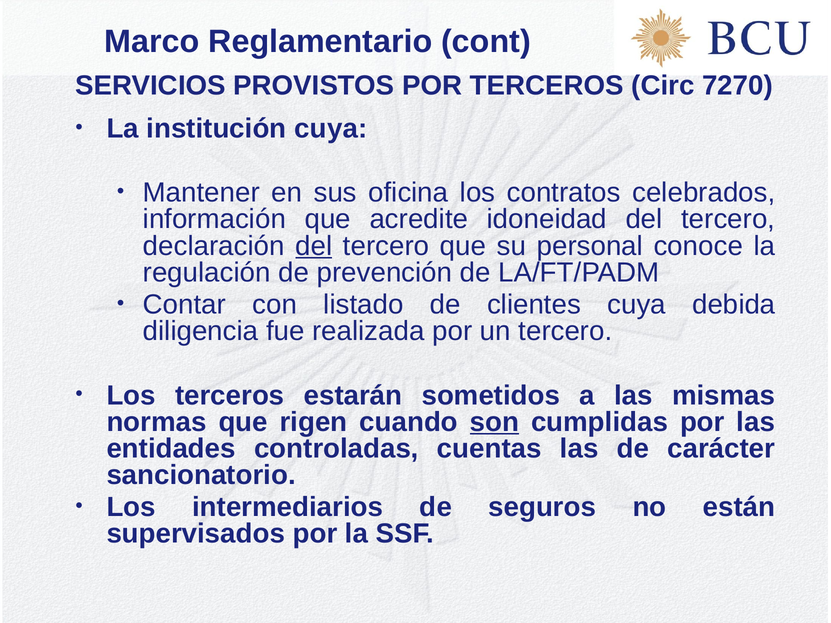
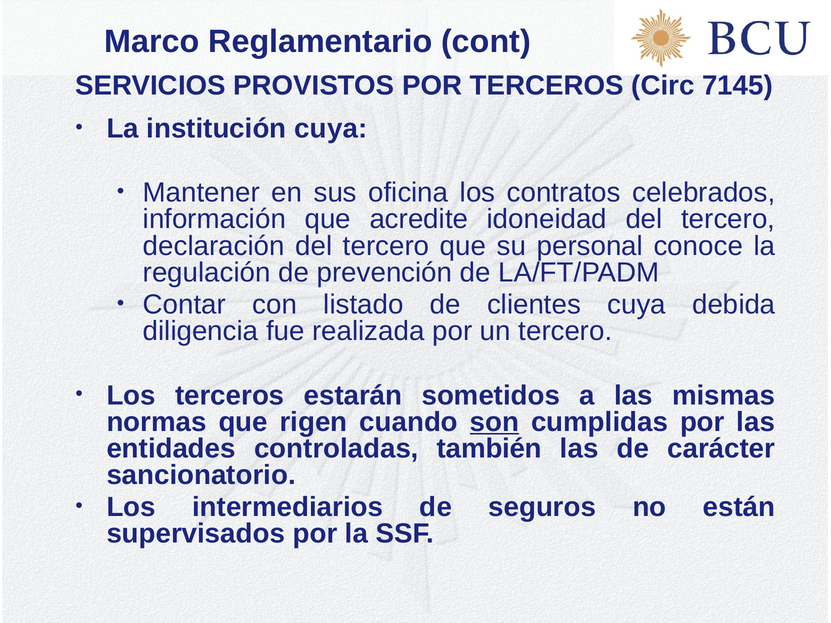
7270: 7270 -> 7145
del at (314, 246) underline: present -> none
cuentas: cuentas -> también
